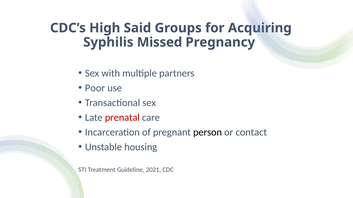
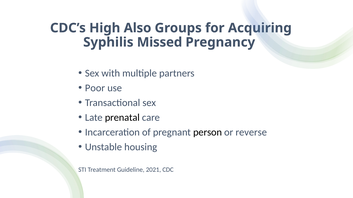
Said: Said -> Also
prenatal colour: red -> black
contact: contact -> reverse
